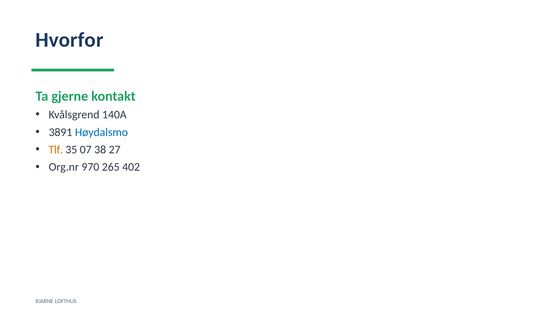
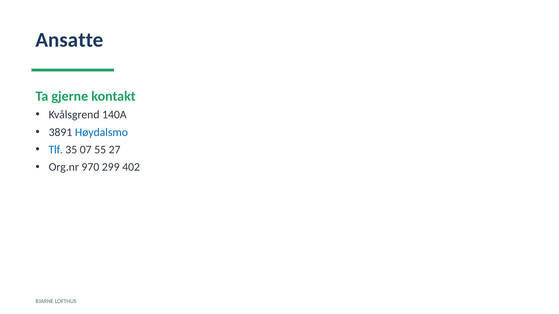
Hvorfor: Hvorfor -> Ansatte
Tlf colour: orange -> blue
38: 38 -> 55
265: 265 -> 299
